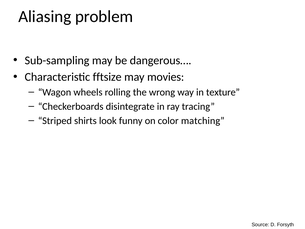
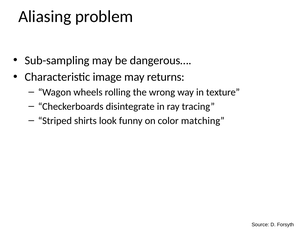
fftsize: fftsize -> image
movies: movies -> returns
